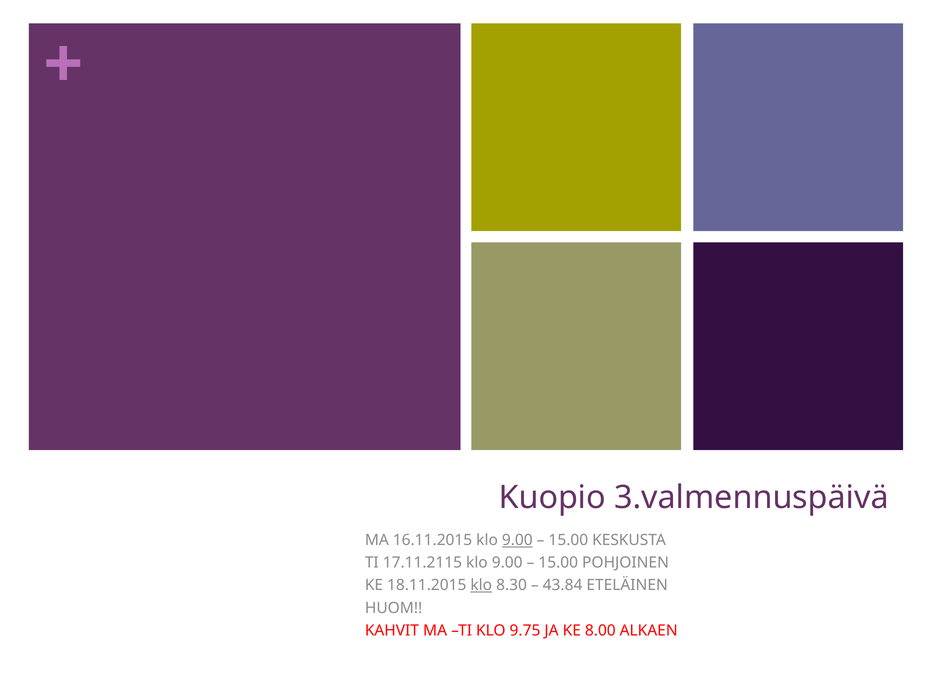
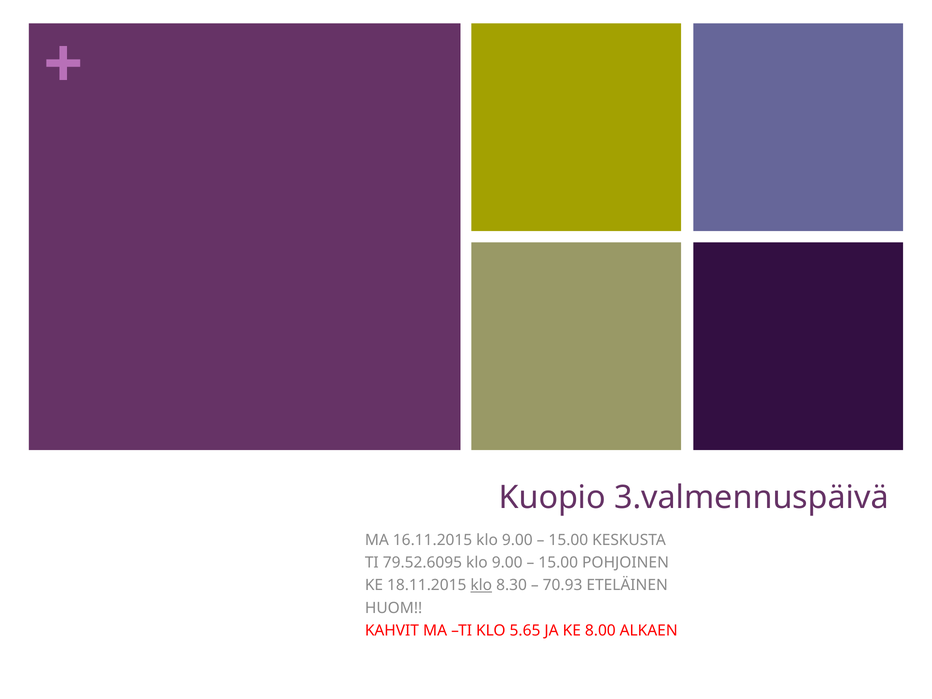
9.00 at (517, 540) underline: present -> none
17.11.2115: 17.11.2115 -> 79.52.6095
43.84: 43.84 -> 70.93
9.75: 9.75 -> 5.65
